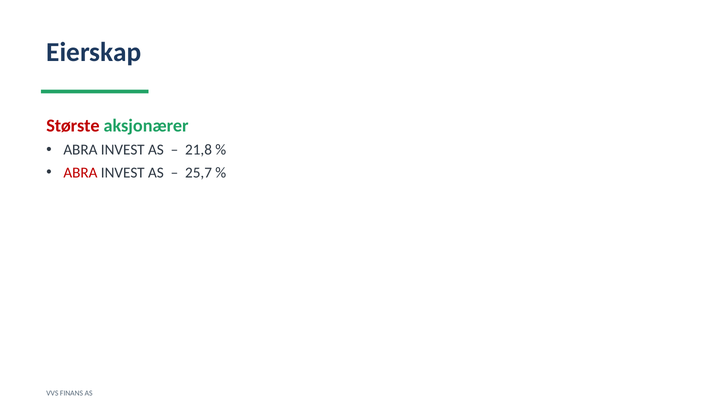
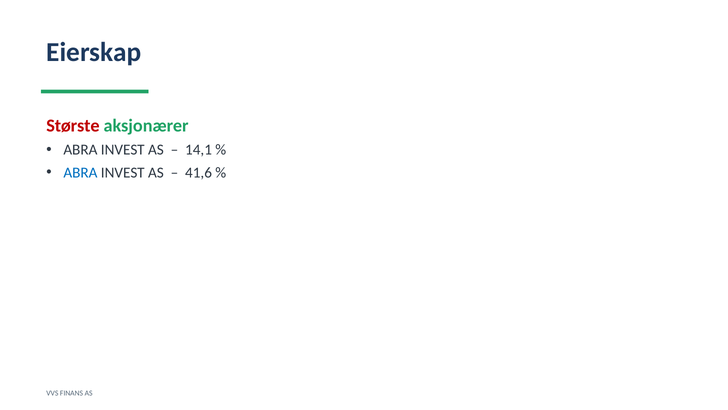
21,8: 21,8 -> 14,1
ABRA at (80, 172) colour: red -> blue
25,7: 25,7 -> 41,6
